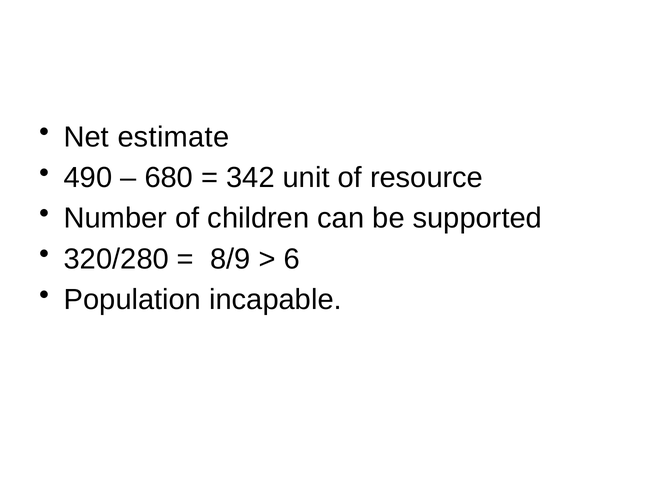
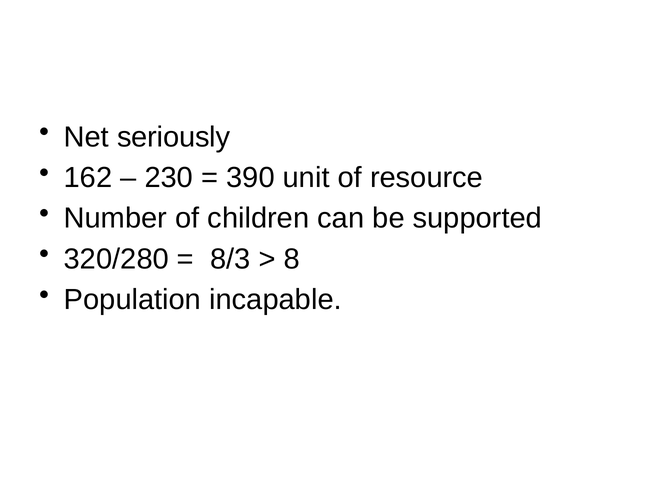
estimate: estimate -> seriously
490: 490 -> 162
680: 680 -> 230
342: 342 -> 390
8/9: 8/9 -> 8/3
6: 6 -> 8
